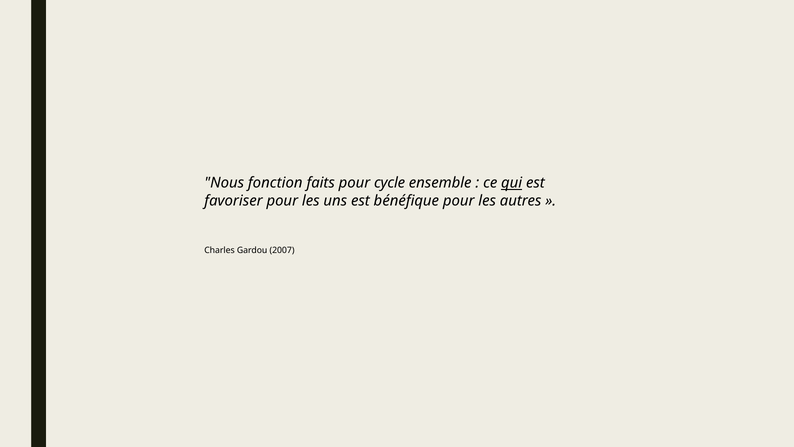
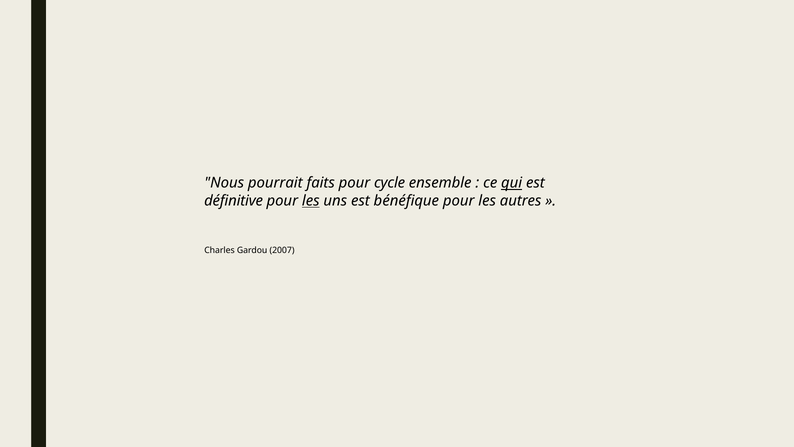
fonction: fonction -> pourrait
favoriser: favoriser -> définitive
les at (311, 201) underline: none -> present
